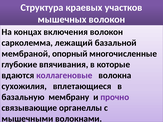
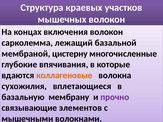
опорный: опорный -> цистерну
коллагеновые colour: purple -> orange
органеллы: органеллы -> элементов
